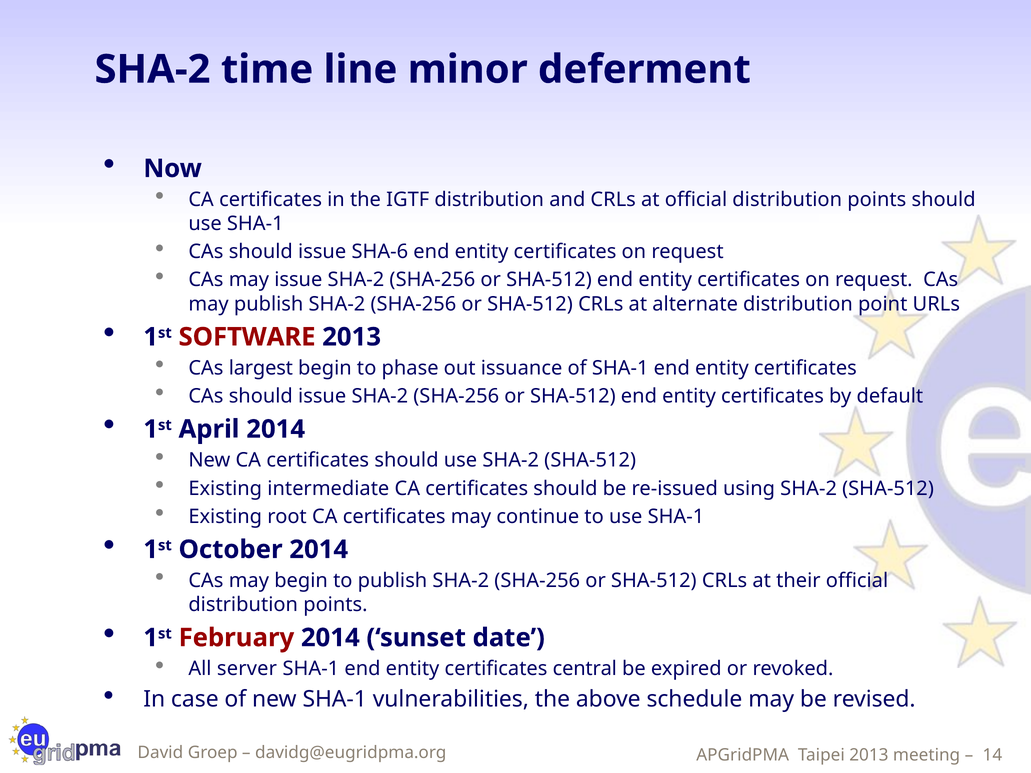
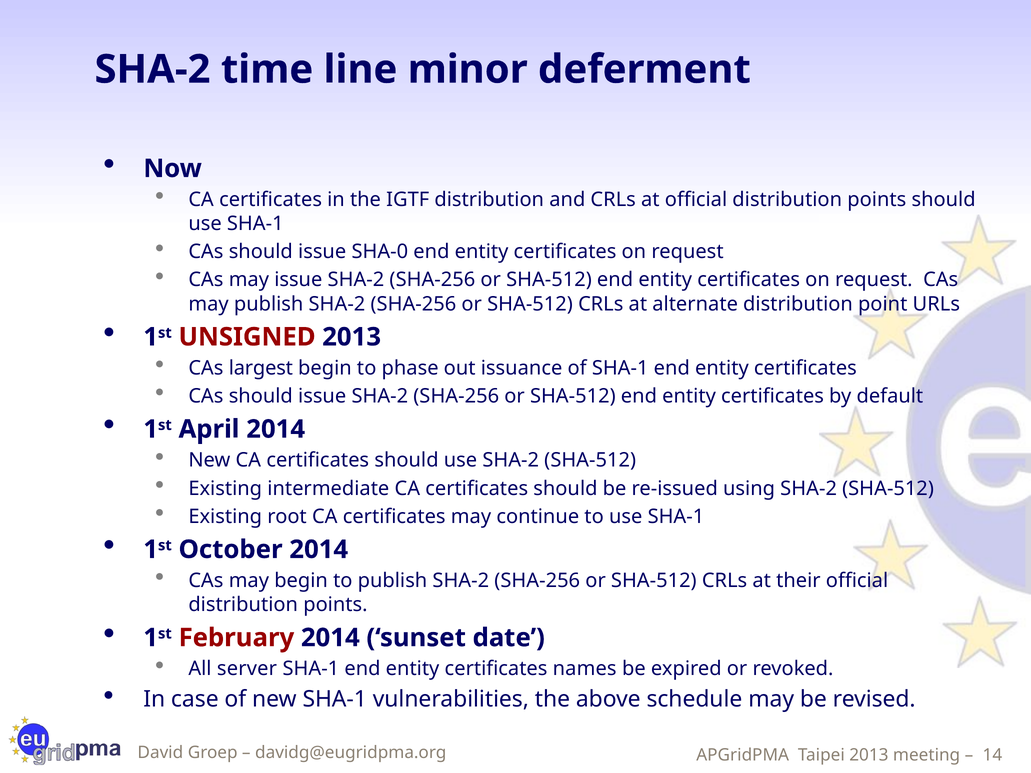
SHA-6: SHA-6 -> SHA-0
SOFTWARE: SOFTWARE -> UNSIGNED
central: central -> names
